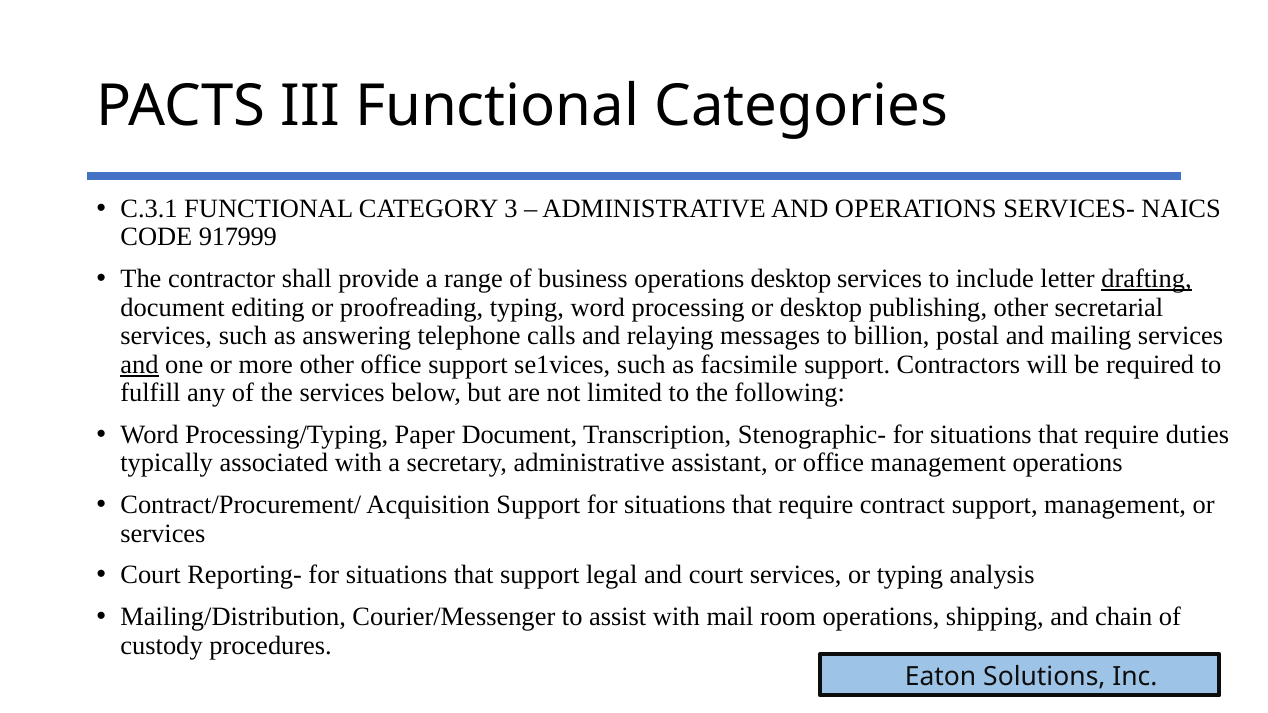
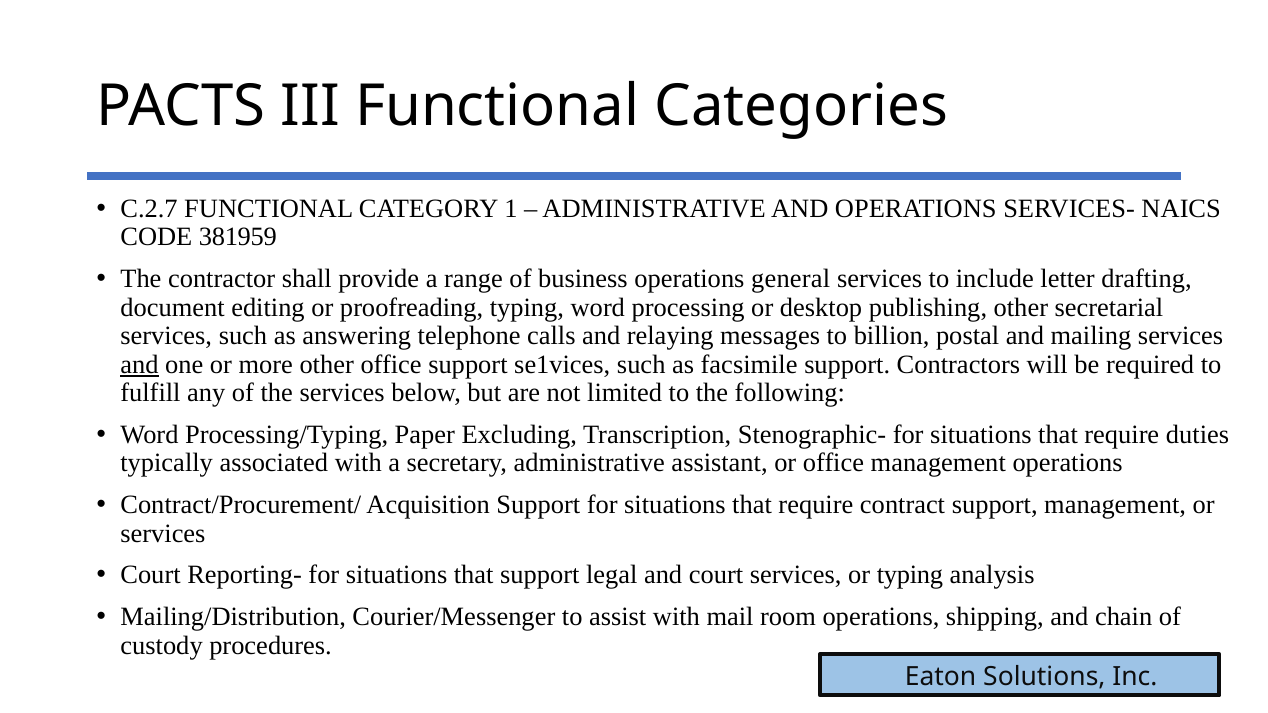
C.3.1: C.3.1 -> C.2.7
3: 3 -> 1
917999: 917999 -> 381959
operations desktop: desktop -> general
drafting underline: present -> none
Paper Document: Document -> Excluding
